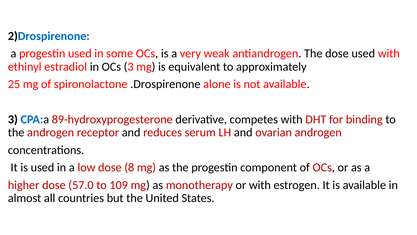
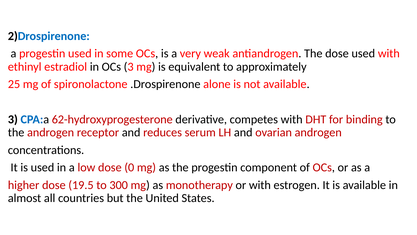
89-hydroxyprogesterone: 89-hydroxyprogesterone -> 62-hydroxyprogesterone
8: 8 -> 0
57.0: 57.0 -> 19.5
109: 109 -> 300
